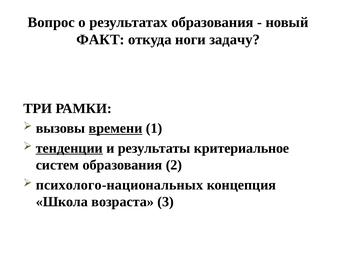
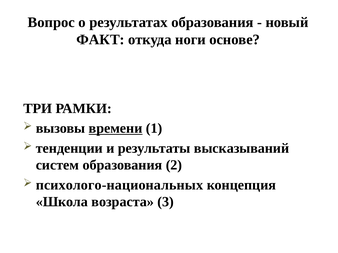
задачу: задачу -> основе
тенденции underline: present -> none
критериальное: критериальное -> высказываний
